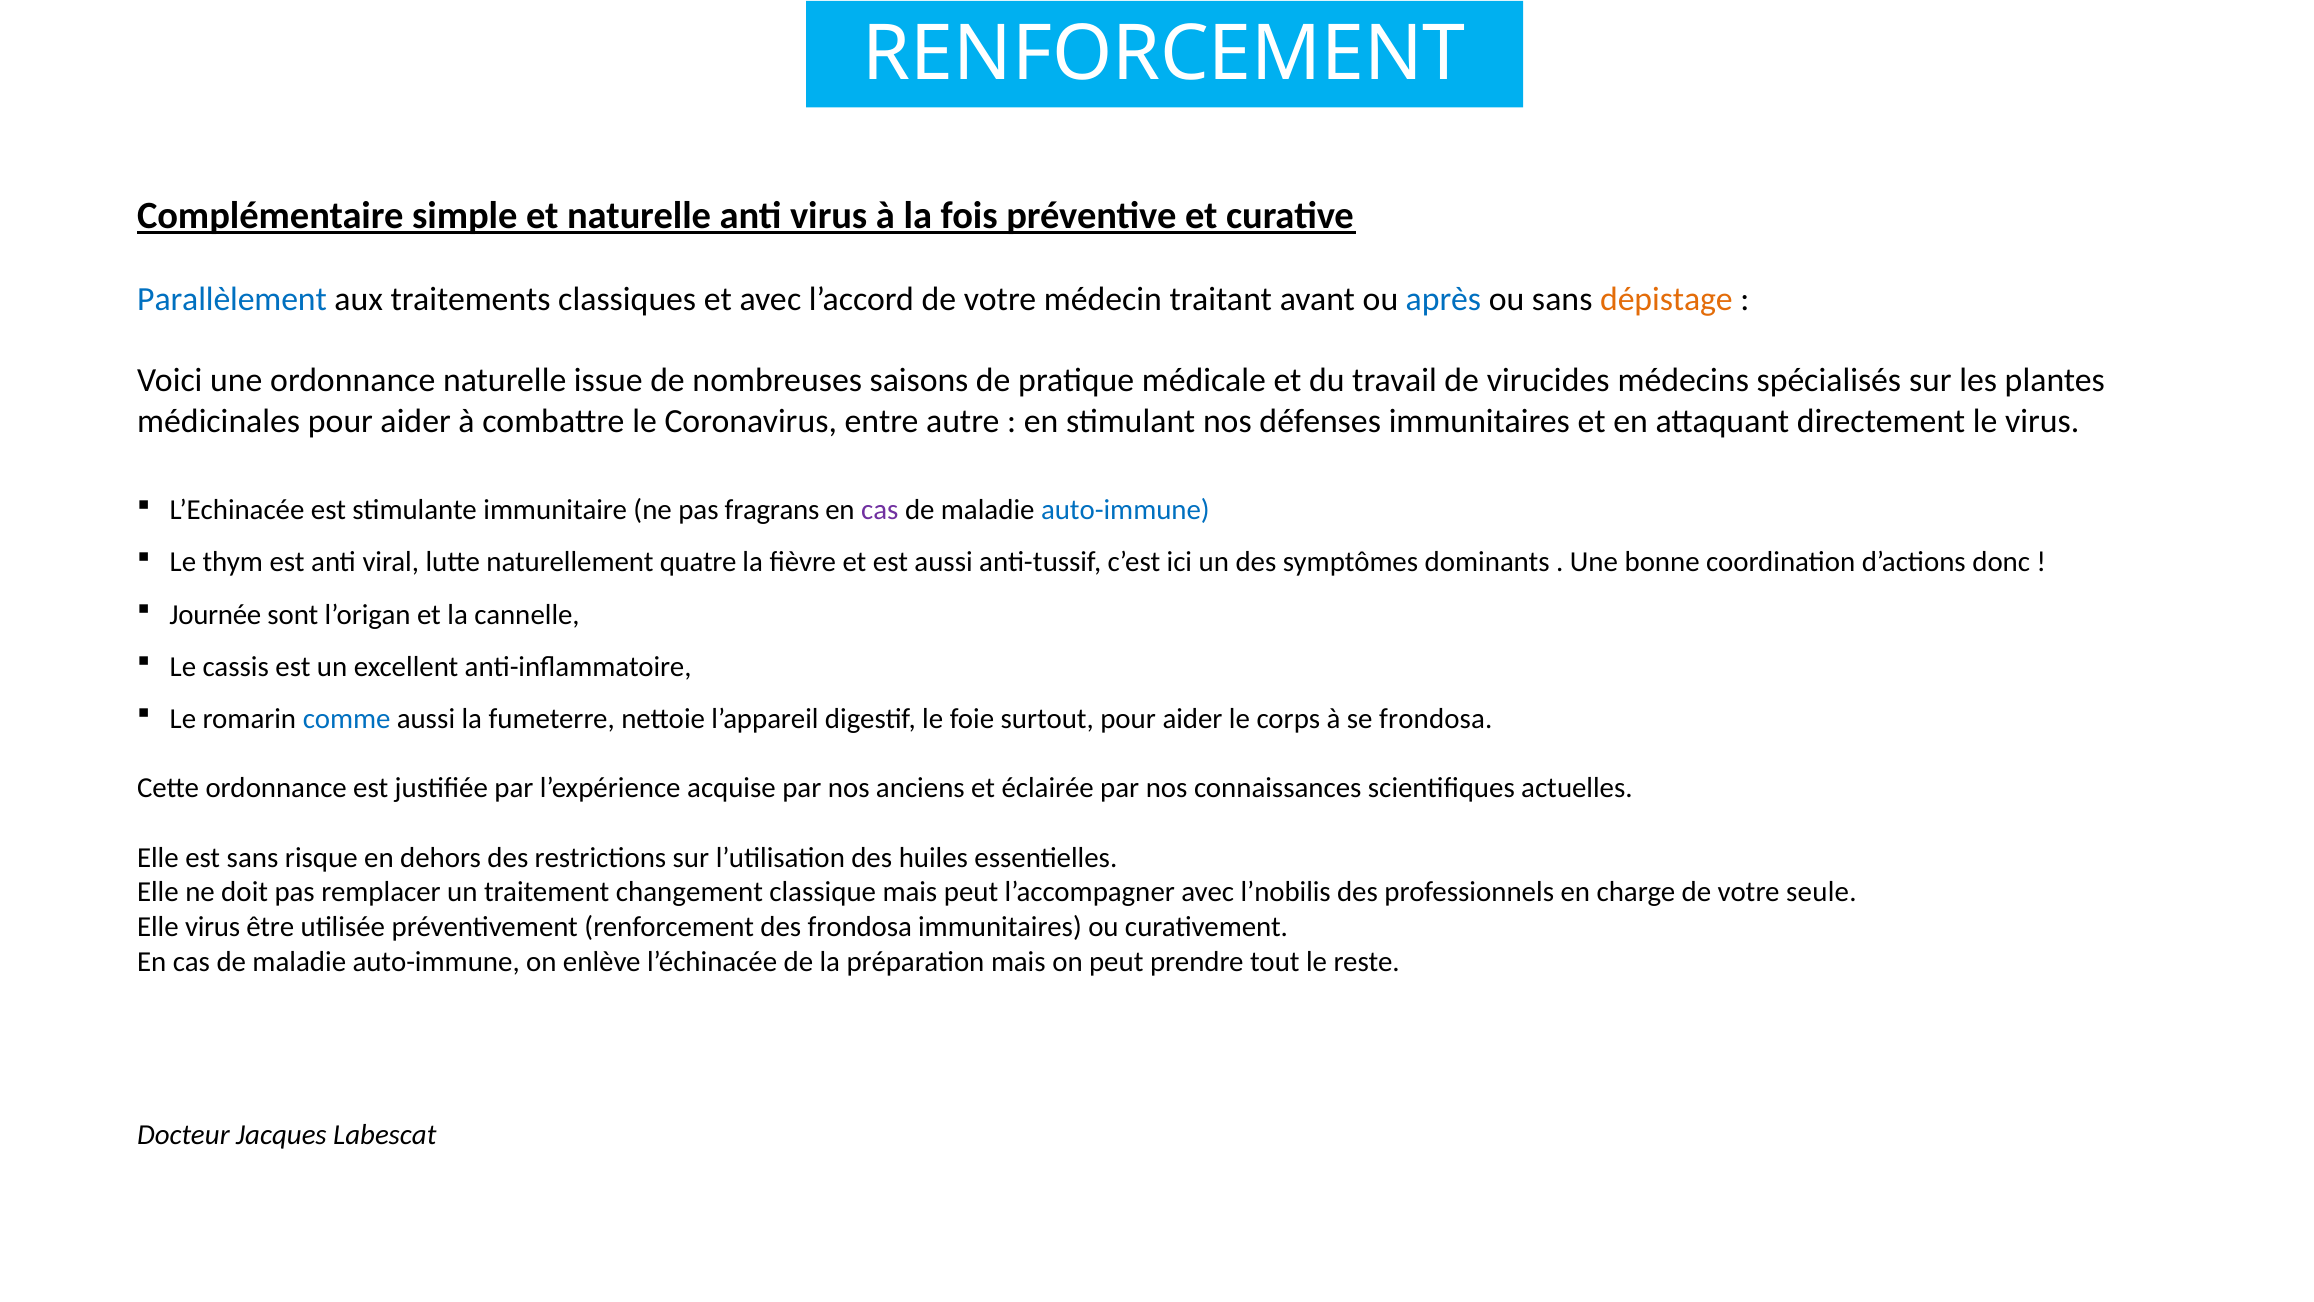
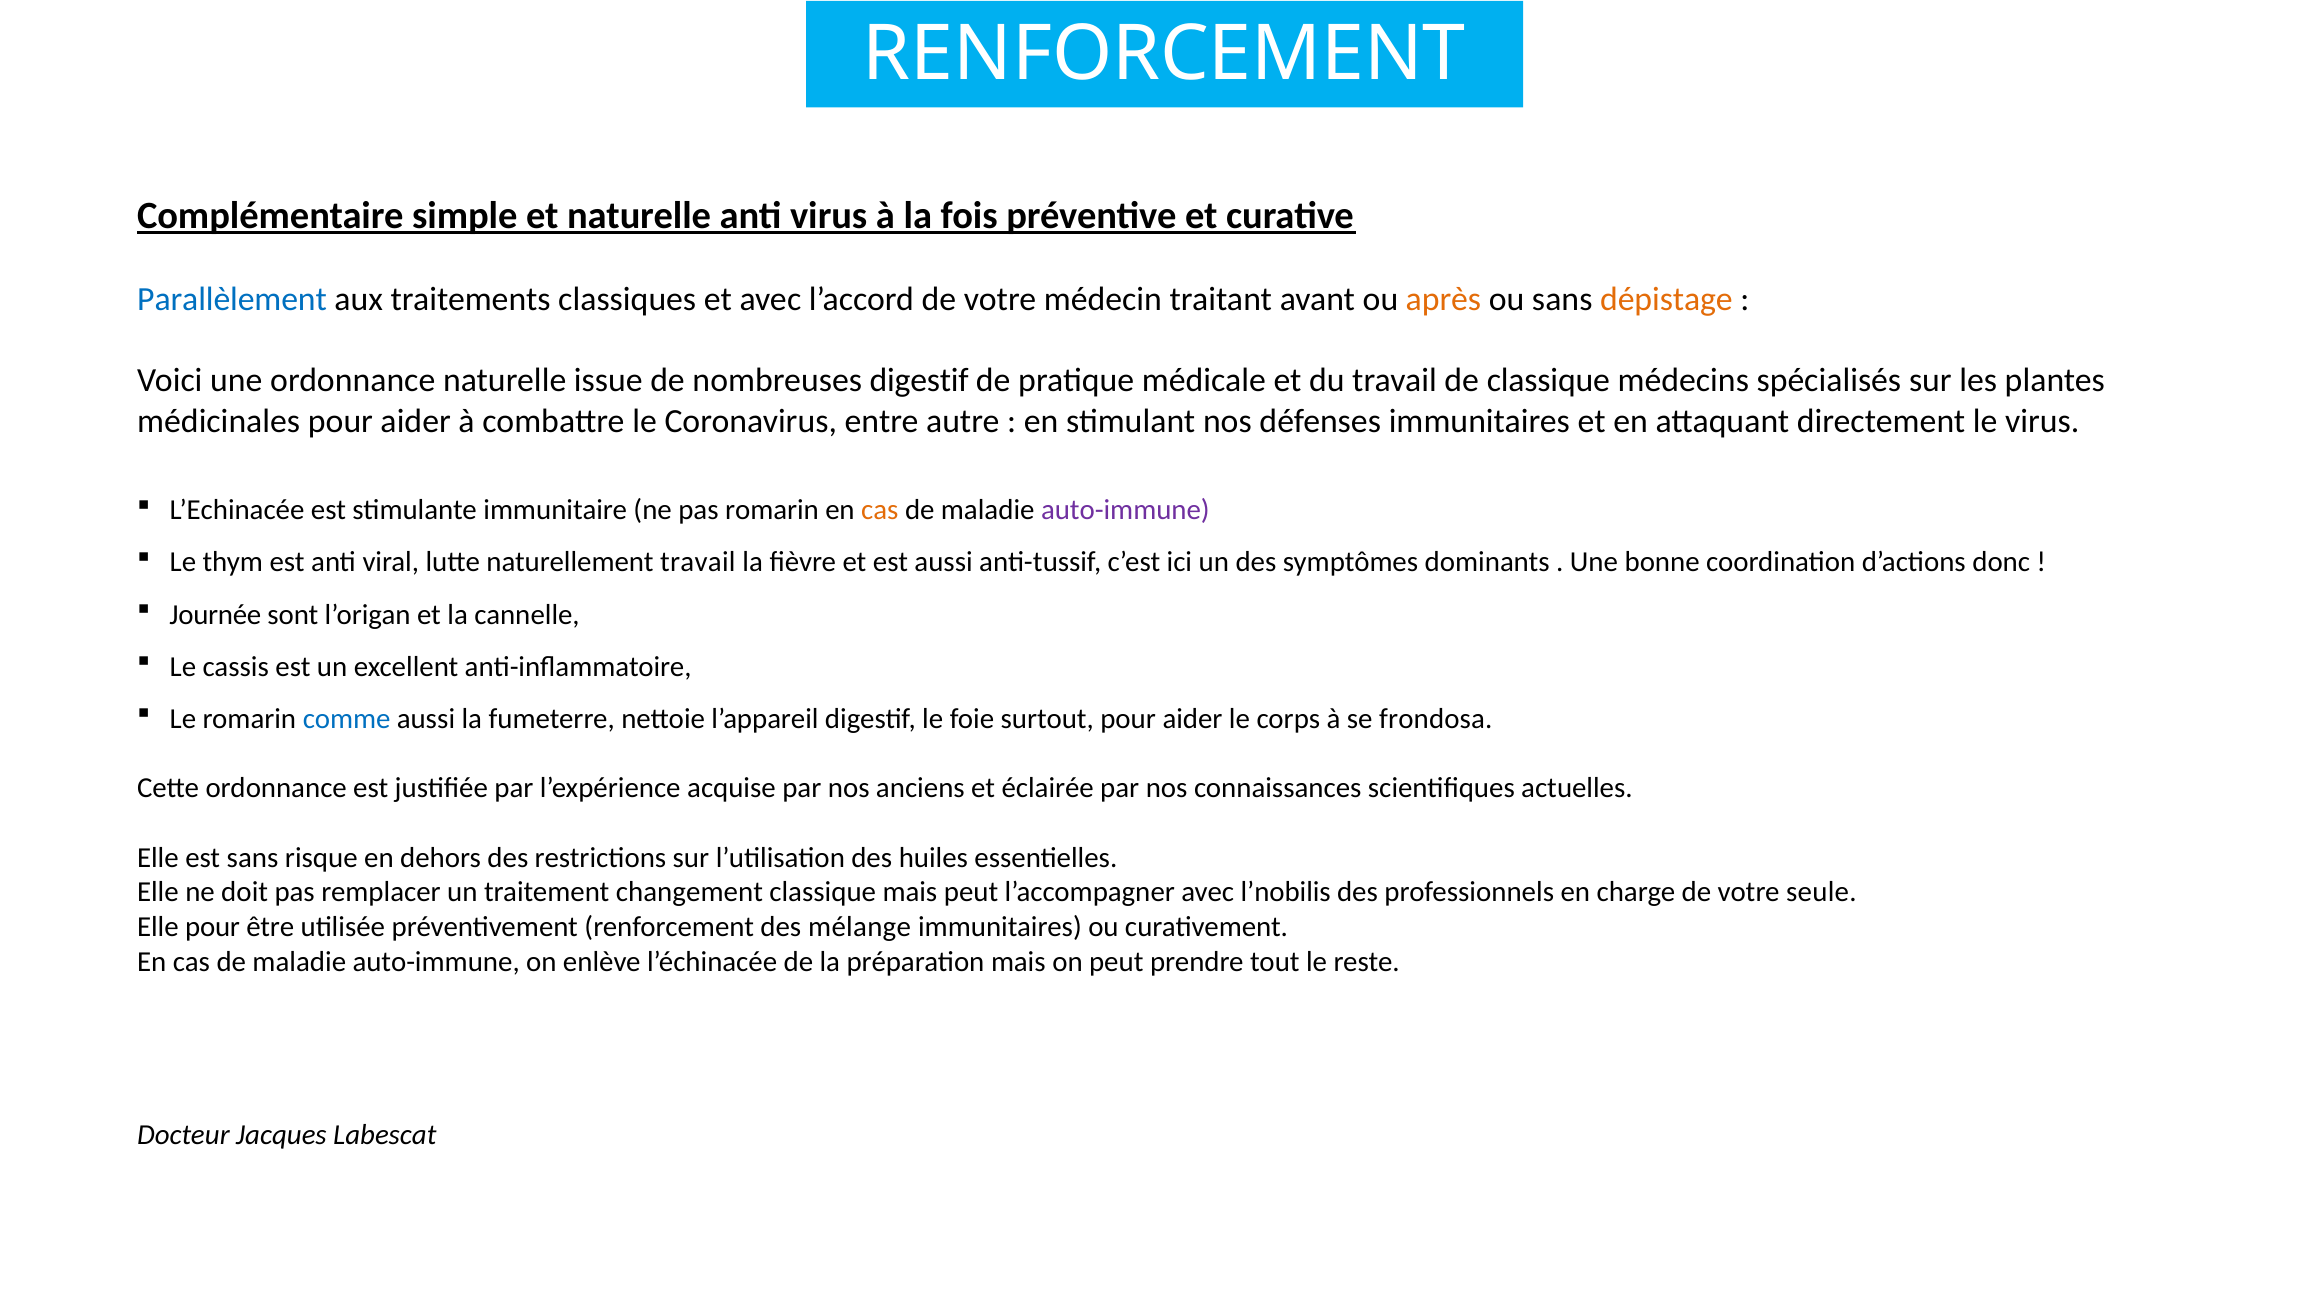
après colour: blue -> orange
nombreuses saisons: saisons -> digestif
de virucides: virucides -> classique
pas fragrans: fragrans -> romarin
cas at (880, 510) colour: purple -> orange
auto-immune at (1125, 510) colour: blue -> purple
naturellement quatre: quatre -> travail
Elle virus: virus -> pour
des frondosa: frondosa -> mélange
